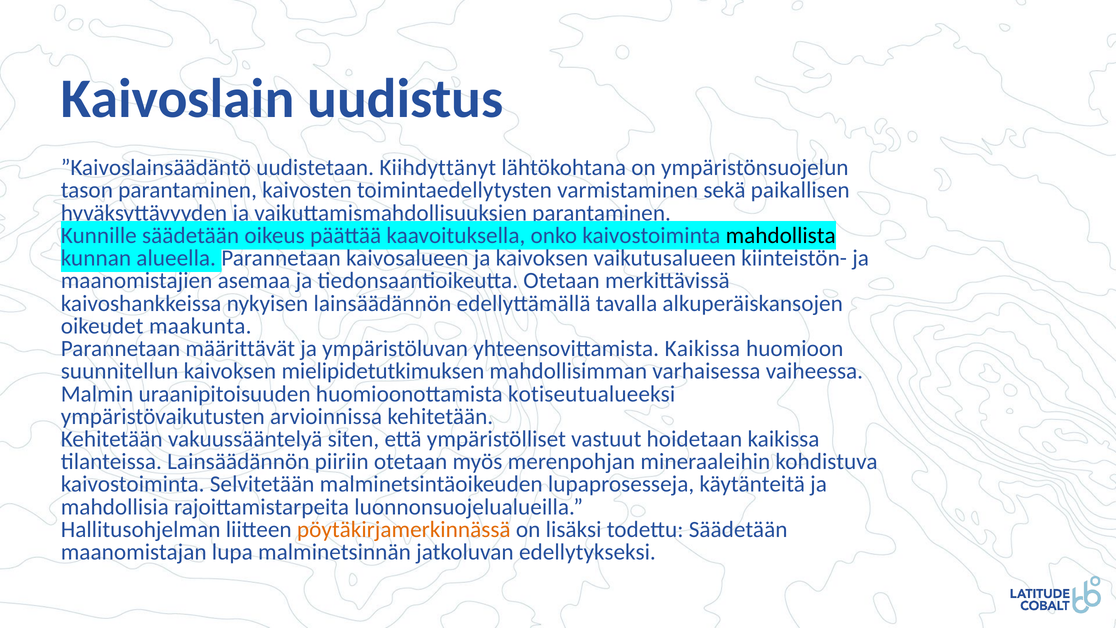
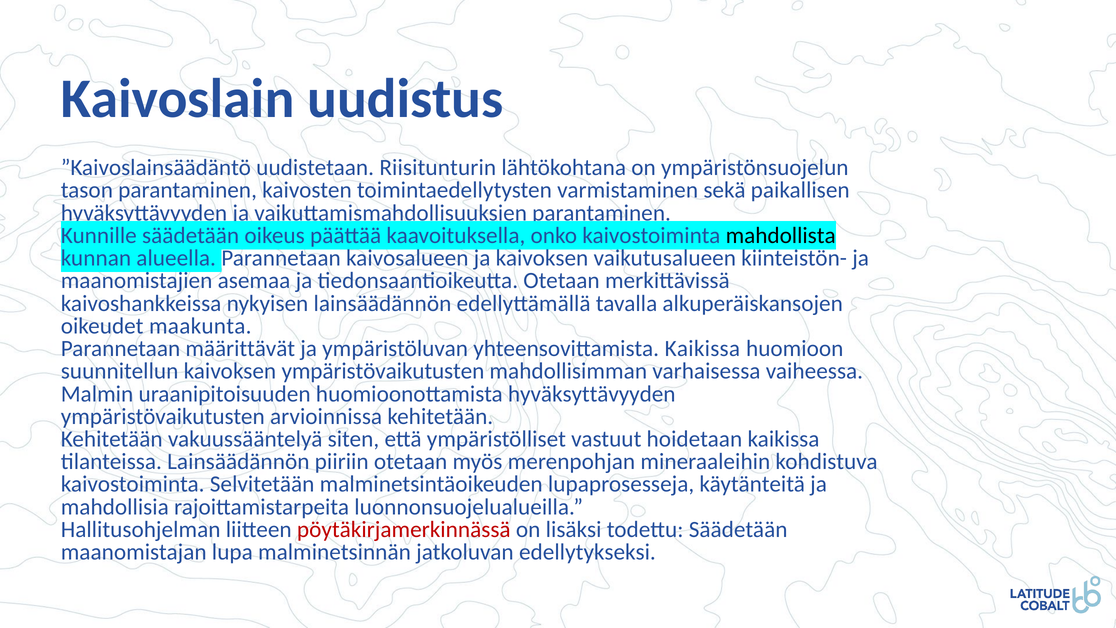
Kiihdyttänyt: Kiihdyttänyt -> Riisitunturin
kaivoksen mielipidetutkimuksen: mielipidetutkimuksen -> ympäristövaikutusten
huomioonottamista kotiseutualueeksi: kotiseutualueeksi -> hyväksyttävyyden
pöytäkirjamerkinnässä colour: orange -> red
